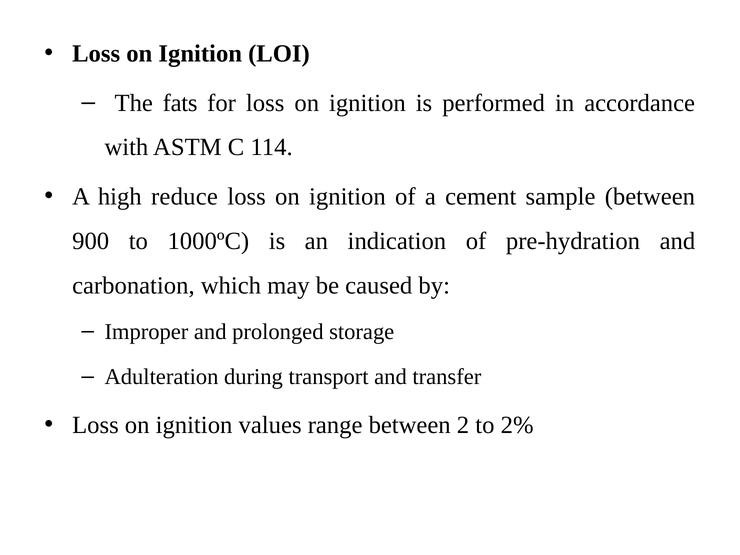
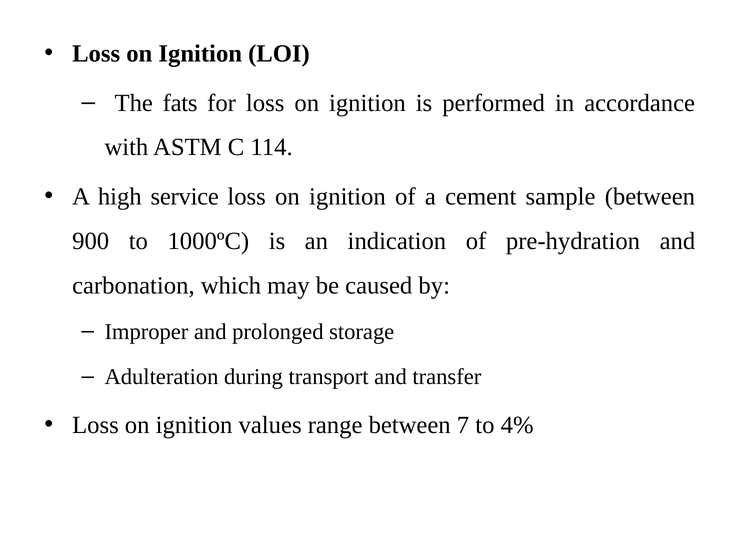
reduce: reduce -> service
2: 2 -> 7
2%: 2% -> 4%
